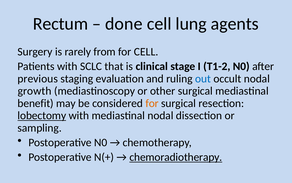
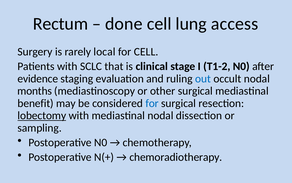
agents: agents -> access
from: from -> local
previous: previous -> evidence
growth: growth -> months
for at (152, 103) colour: orange -> blue
chemoradiotherapy underline: present -> none
